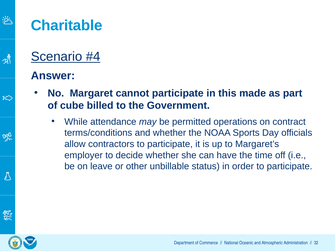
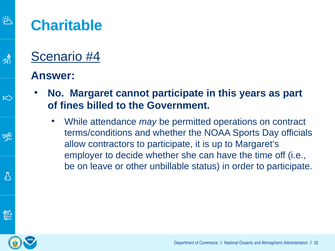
made: made -> years
cube: cube -> fines
